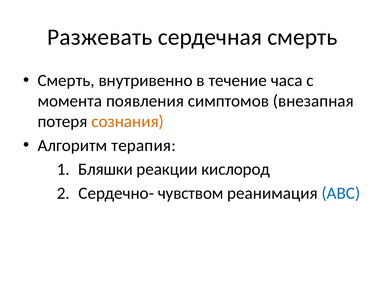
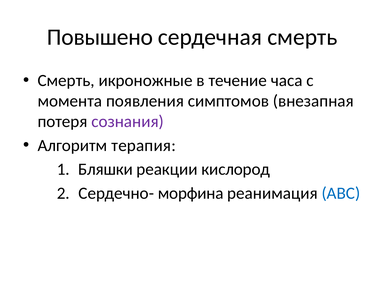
Разжевать: Разжевать -> Повышено
внутривенно: внутривенно -> икроножные
сознания colour: orange -> purple
чувством: чувством -> морфина
